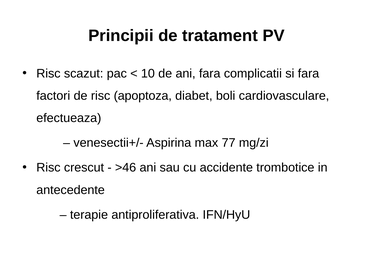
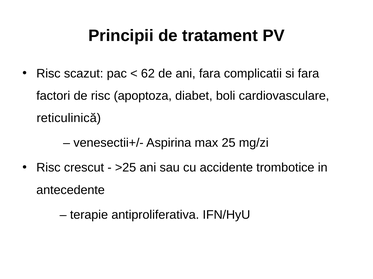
10: 10 -> 62
efectueaza: efectueaza -> reticulinică
77: 77 -> 25
>46: >46 -> >25
